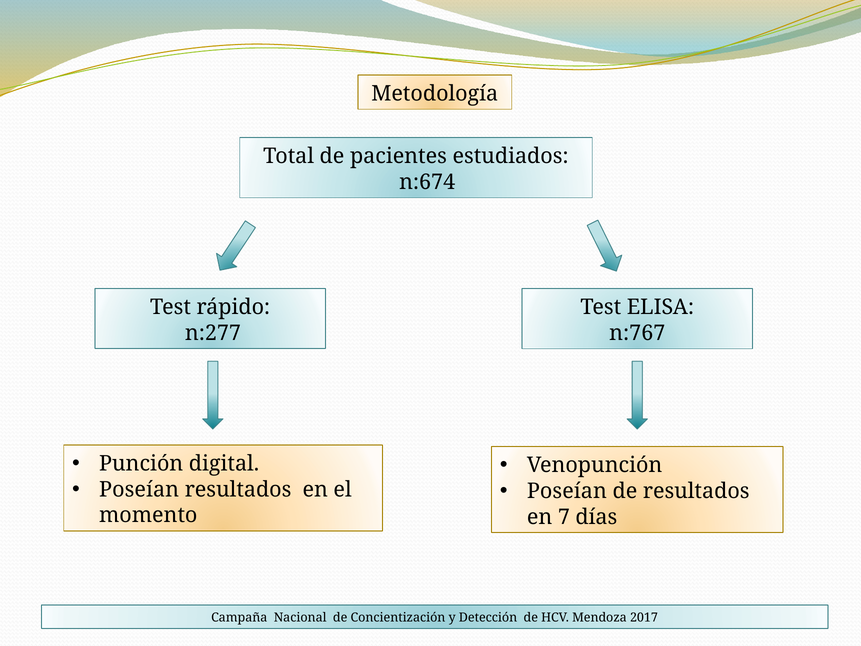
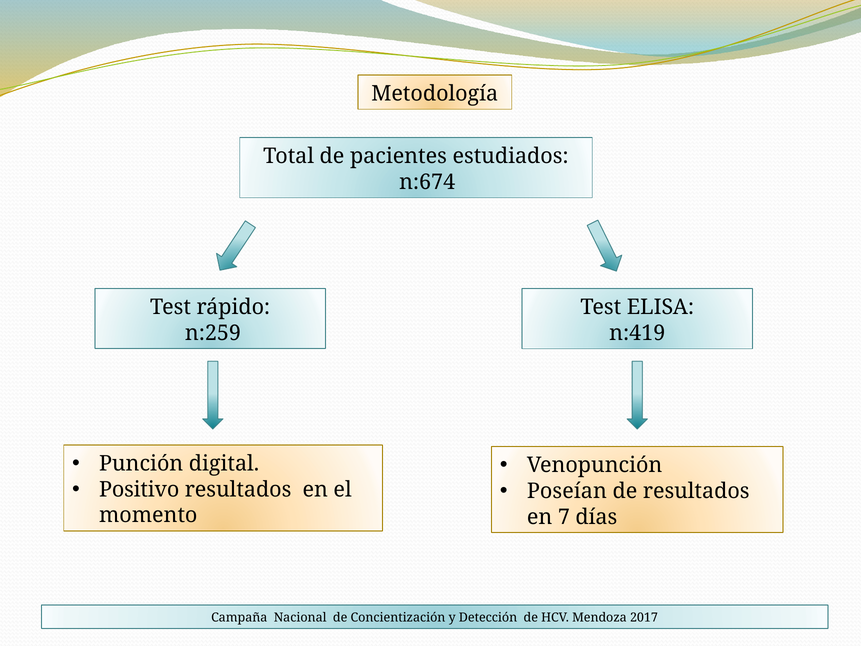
n:277: n:277 -> n:259
n:767: n:767 -> n:419
Poseían at (139, 489): Poseían -> Positivo
